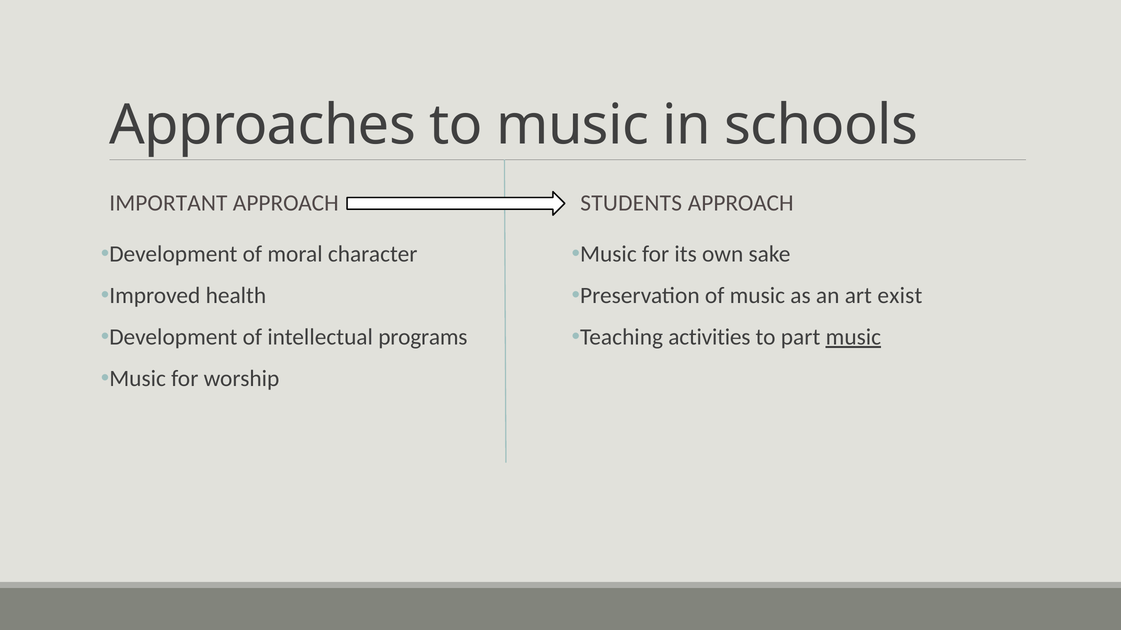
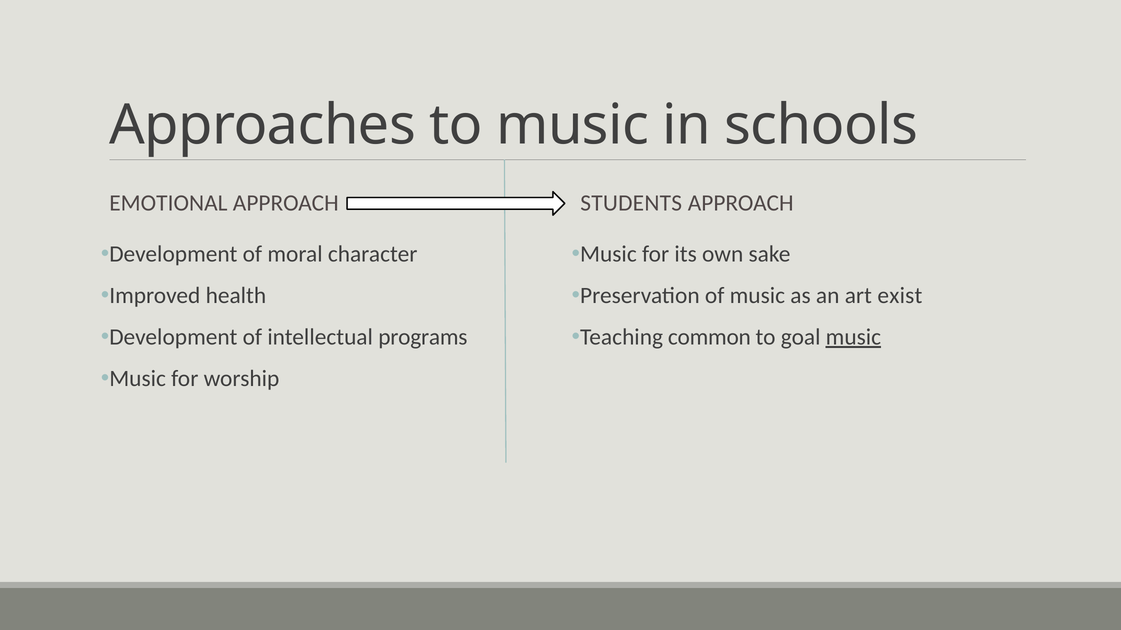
IMPORTANT: IMPORTANT -> EMOTIONAL
activities: activities -> common
part: part -> goal
